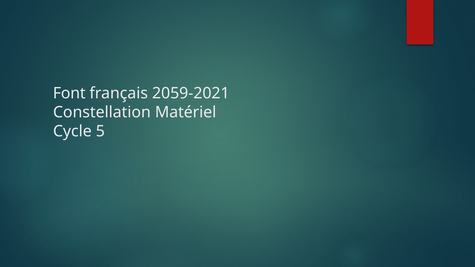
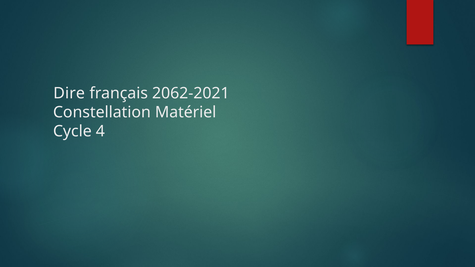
Font: Font -> Dire
2059-2021: 2059-2021 -> 2062-2021
5: 5 -> 4
